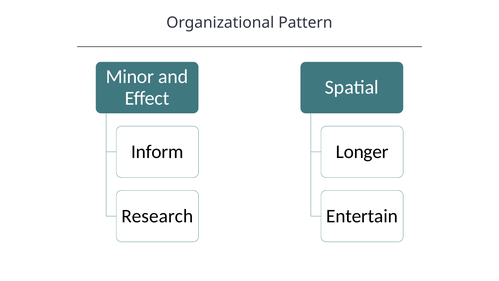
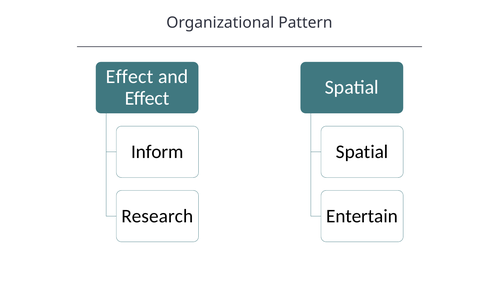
Minor at (130, 77): Minor -> Effect
Longer at (362, 152): Longer -> Spatial
